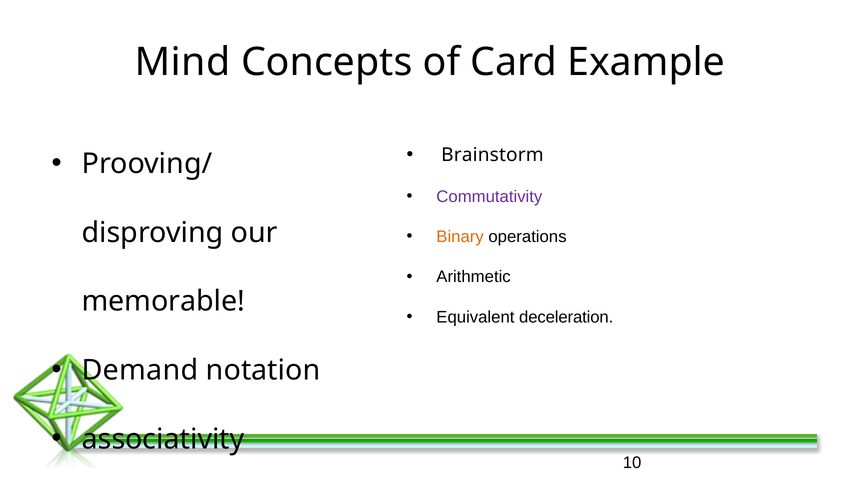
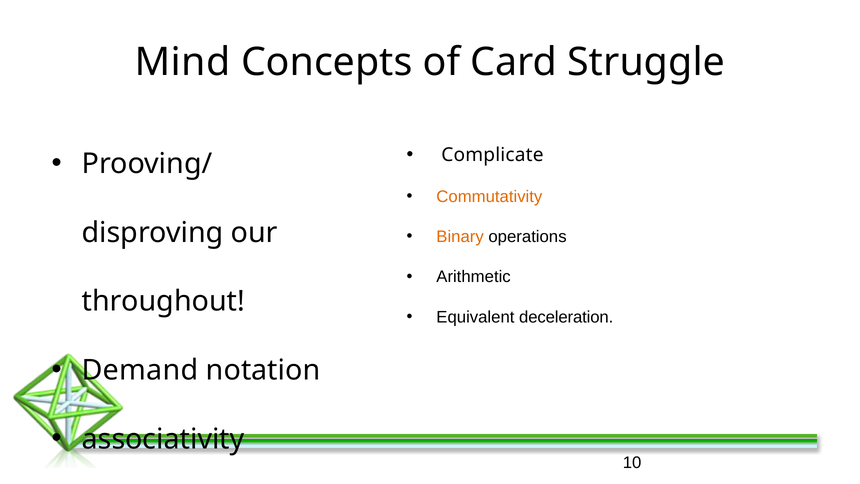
Example: Example -> Struggle
Brainstorm: Brainstorm -> Complicate
Commutativity colour: purple -> orange
memorable: memorable -> throughout
